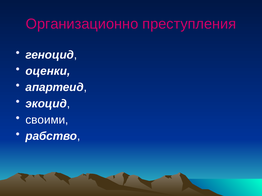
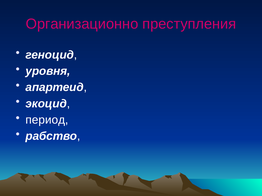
оценки: оценки -> уровня
своими: своими -> период
